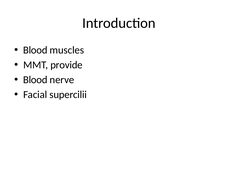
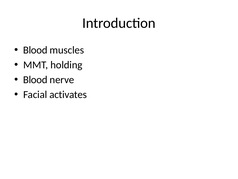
provide: provide -> holding
supercilii: supercilii -> activates
